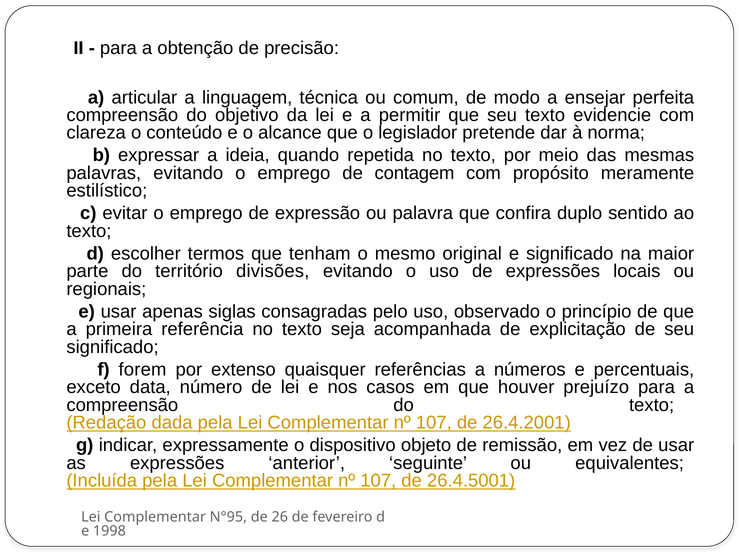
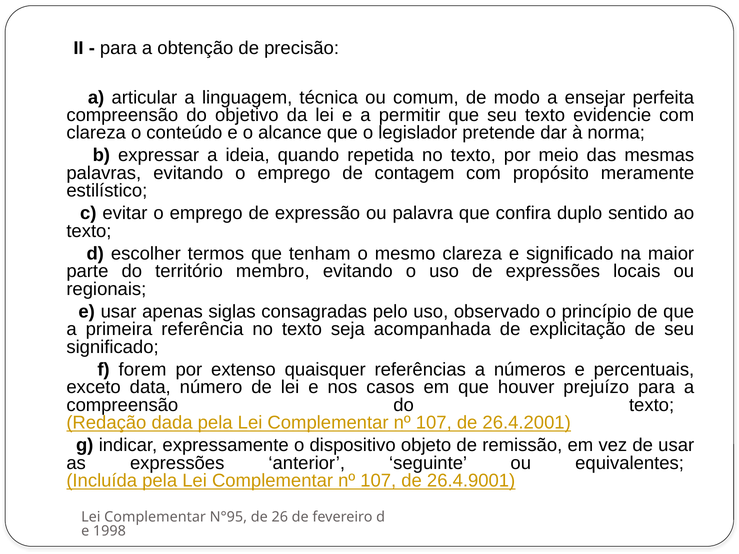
mesmo original: original -> clareza
divisões: divisões -> membro
26.4.5001: 26.4.5001 -> 26.4.9001
